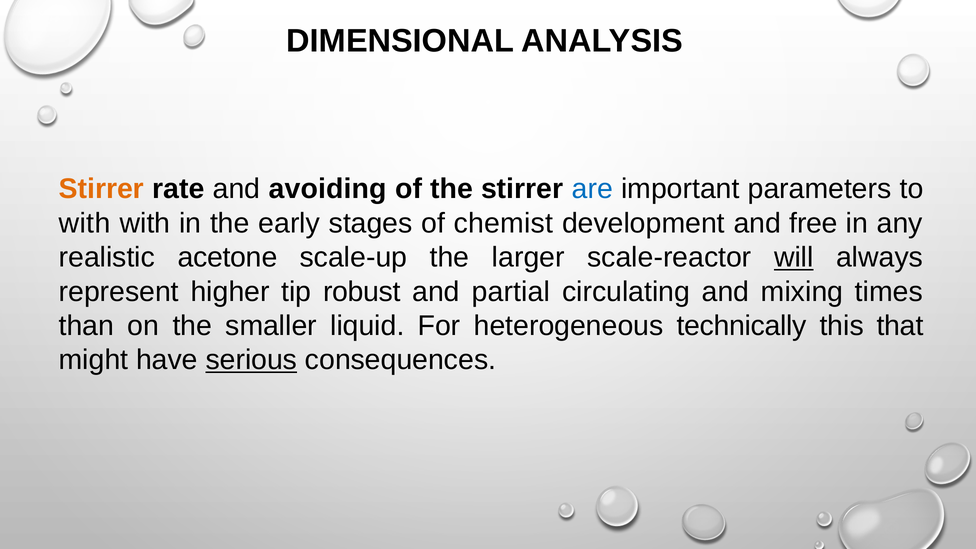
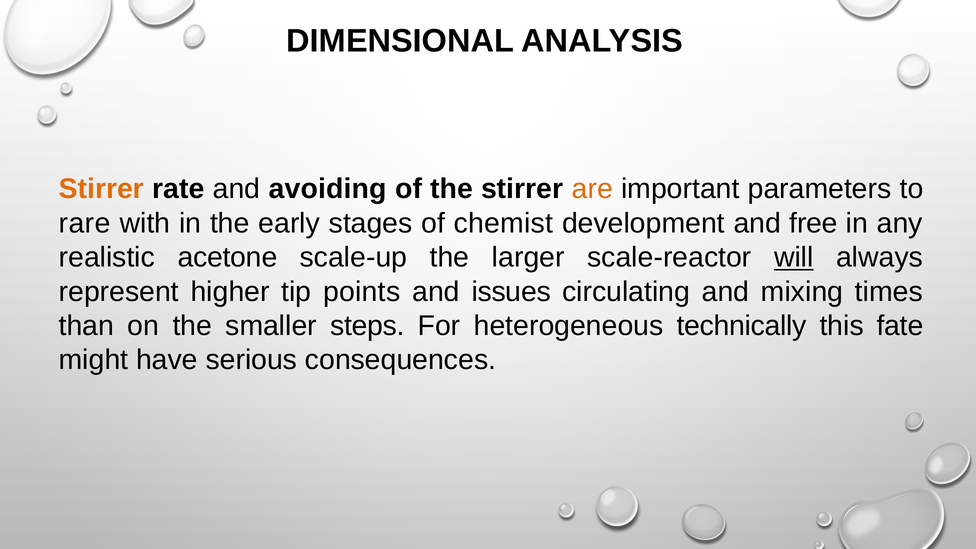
are colour: blue -> orange
with at (85, 223): with -> rare
robust: robust -> points
partial: partial -> issues
liquid: liquid -> steps
that: that -> fate
serious underline: present -> none
